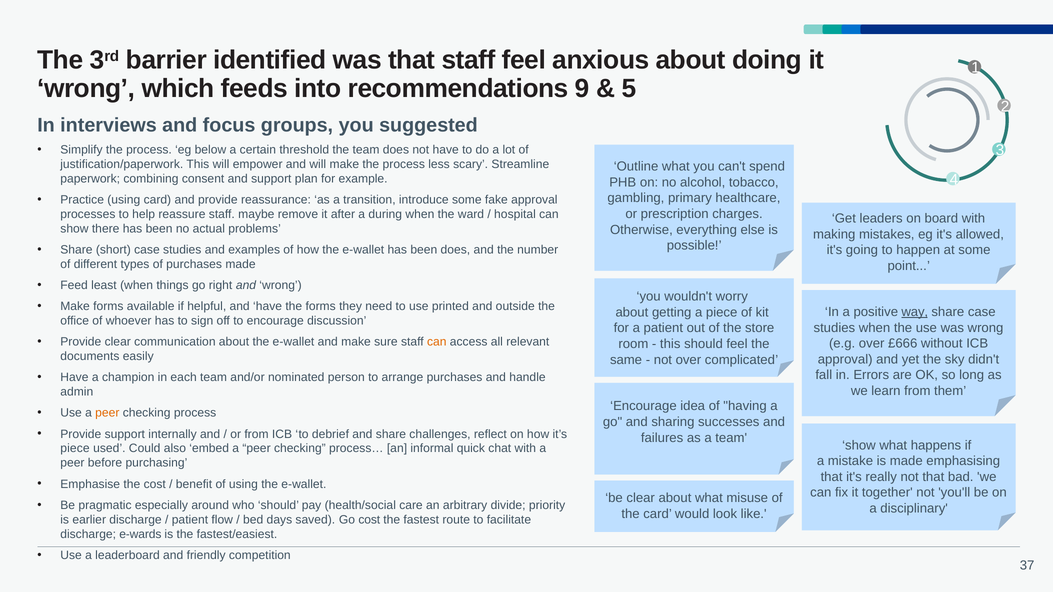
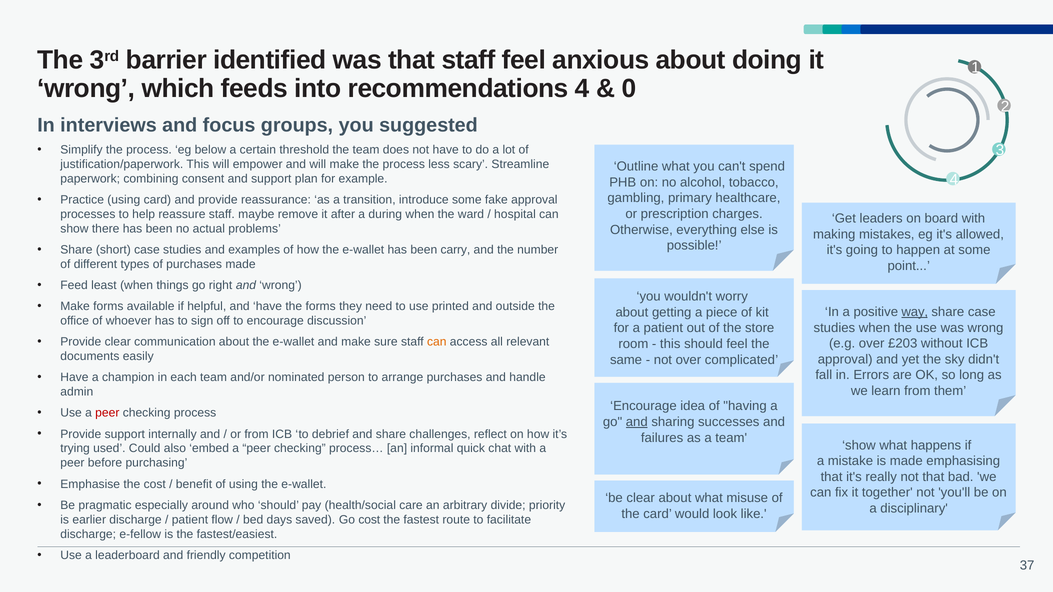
recommendations 9: 9 -> 4
5: 5 -> 0
been does: does -> carry
£666: £666 -> £203
peer at (107, 413) colour: orange -> red
and at (637, 422) underline: none -> present
piece at (75, 449): piece -> trying
e-wards: e-wards -> e-fellow
